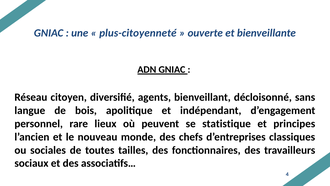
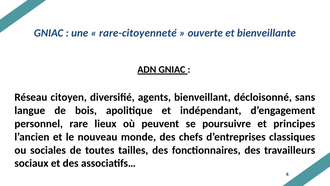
plus-citoyenneté: plus-citoyenneté -> rare-citoyenneté
statistique: statistique -> poursuivre
